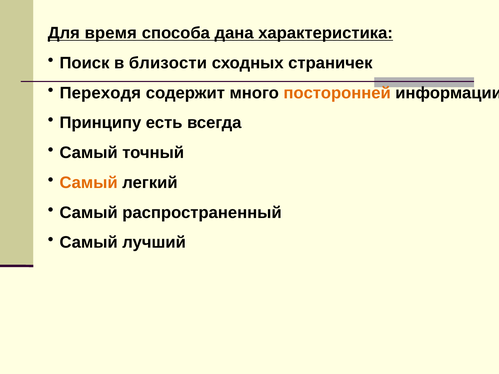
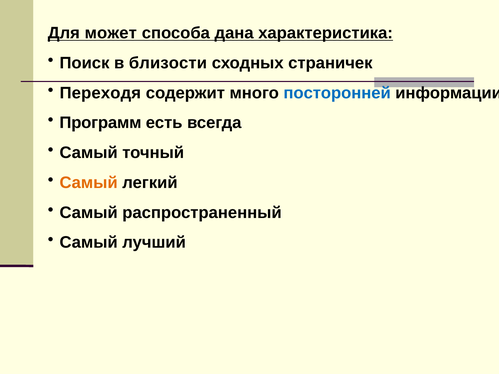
время: время -> может
посторонней colour: orange -> blue
Принципу: Принципу -> Программ
